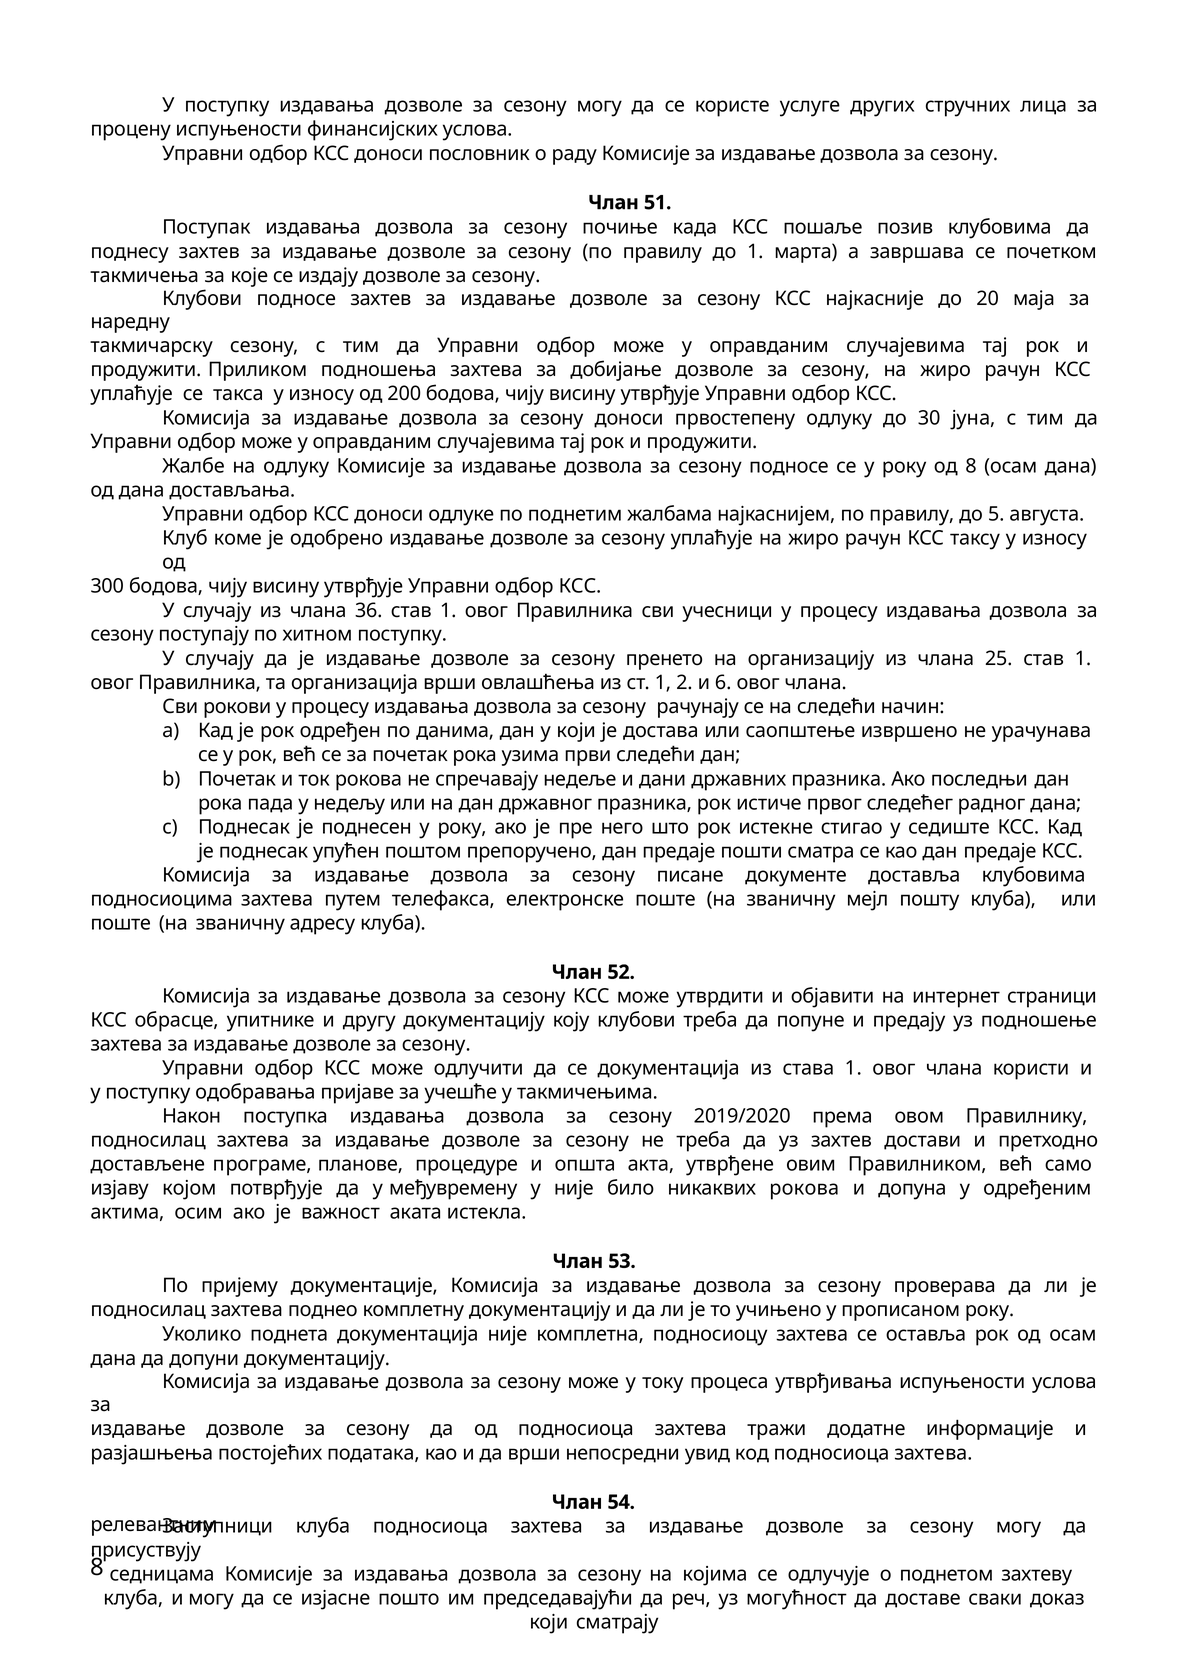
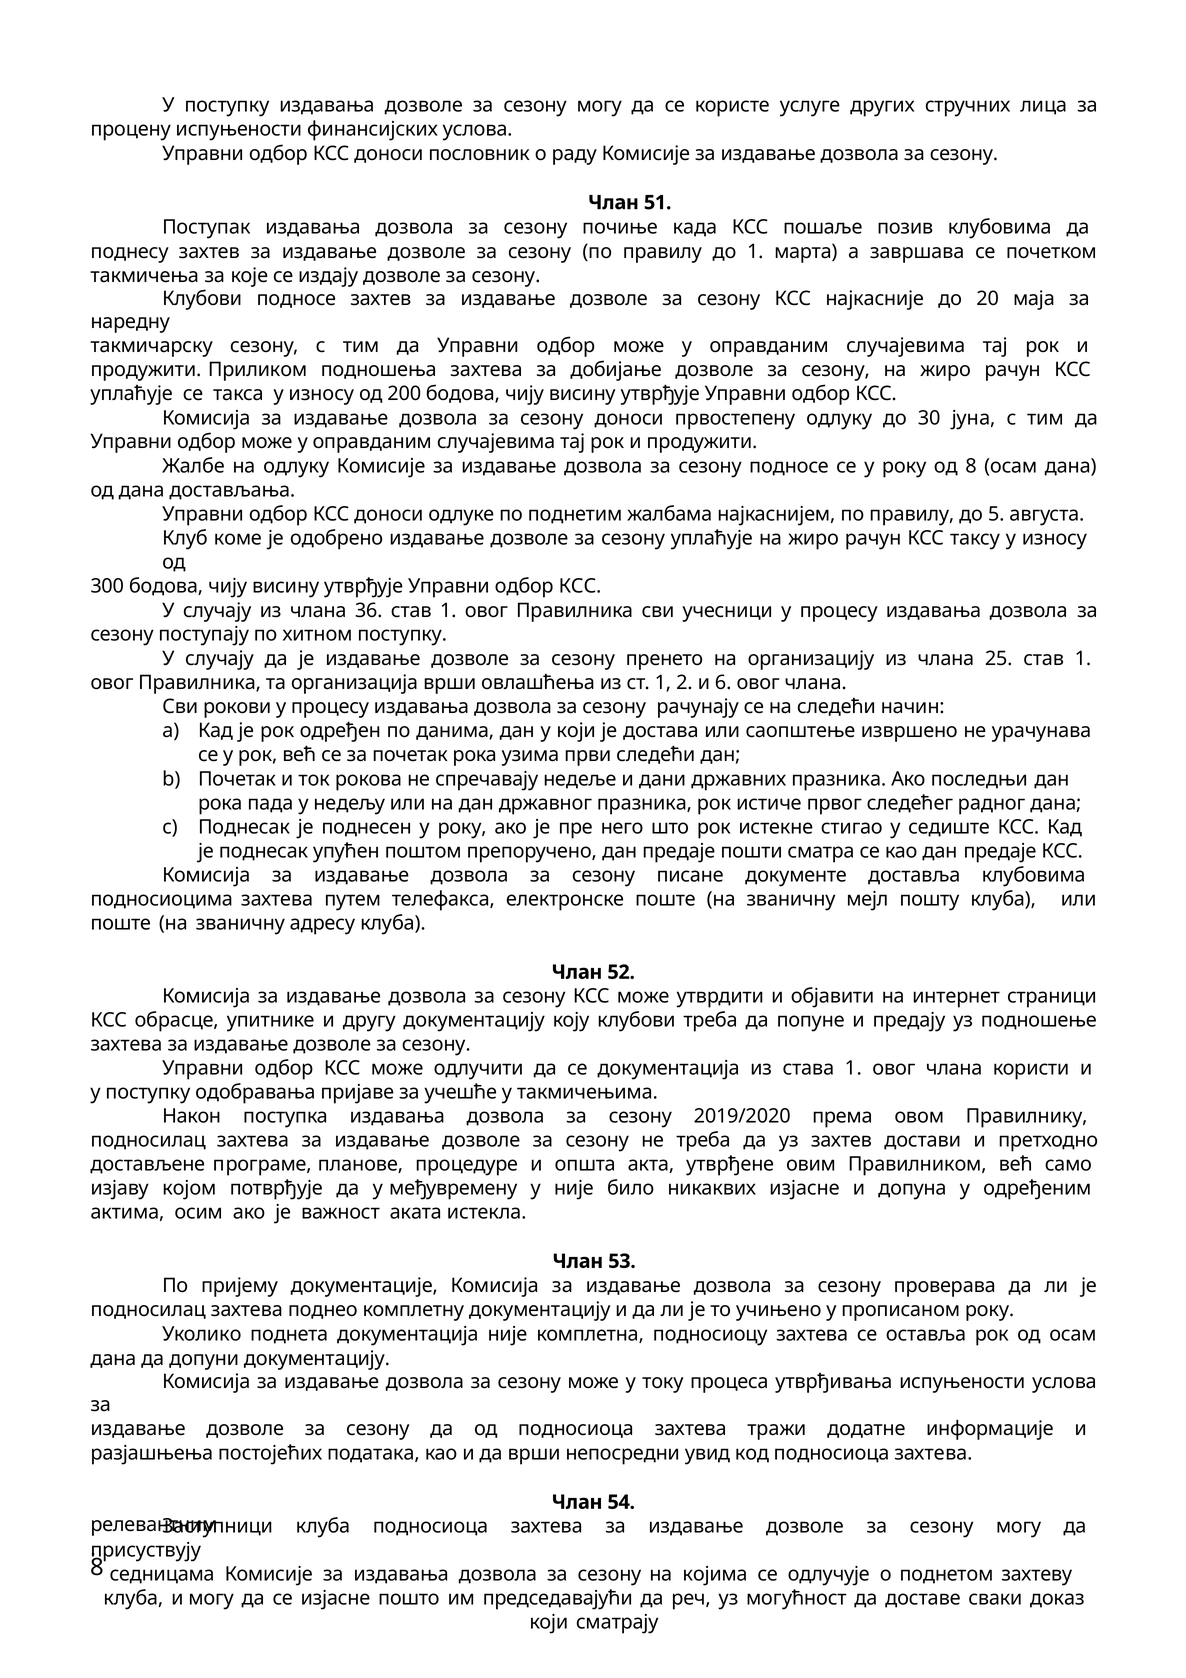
никаквих рокова: рокова -> изјасне
